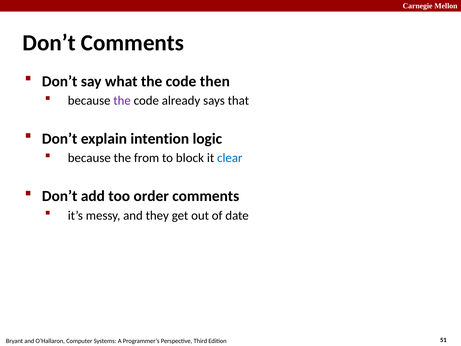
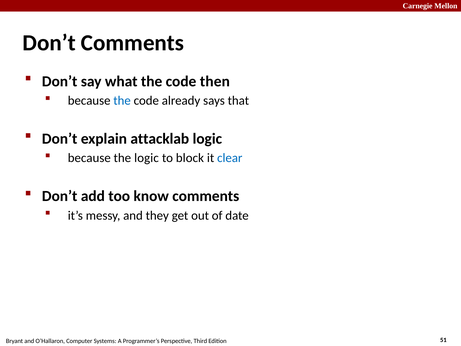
the at (122, 101) colour: purple -> blue
intention: intention -> attacklab
the from: from -> logic
order: order -> know
